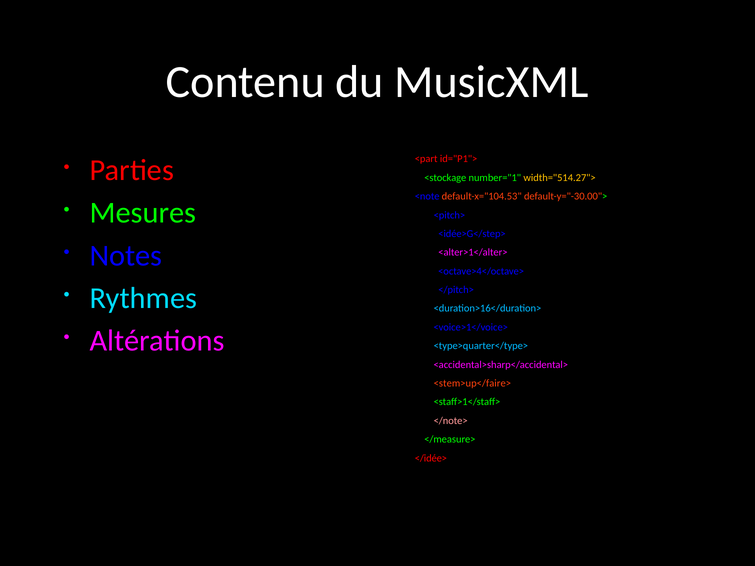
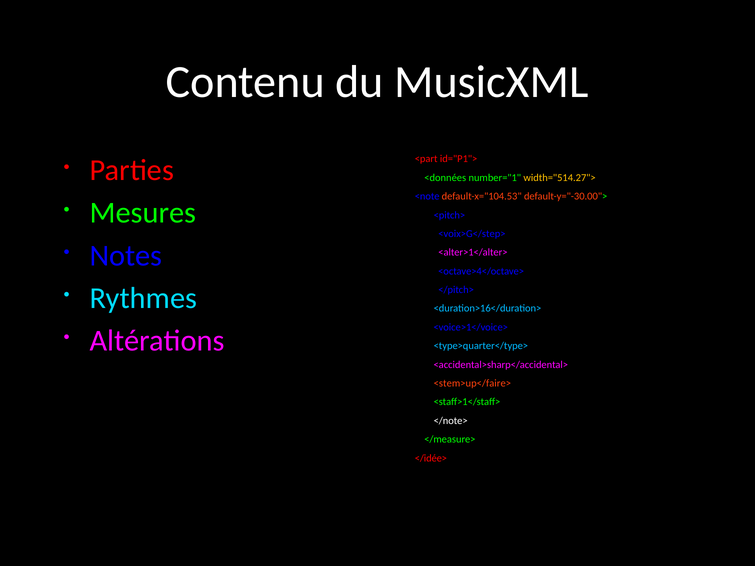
<stockage: <stockage -> <données
<idée>G</step>: <idée>G</step> -> <voix>G</step>
</note> colour: pink -> white
